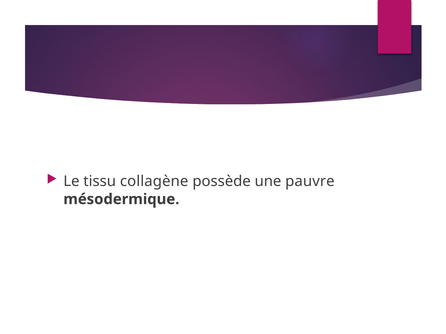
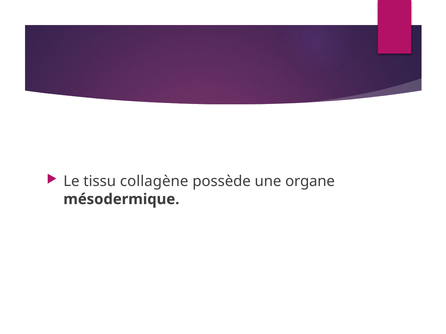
pauvre: pauvre -> organe
